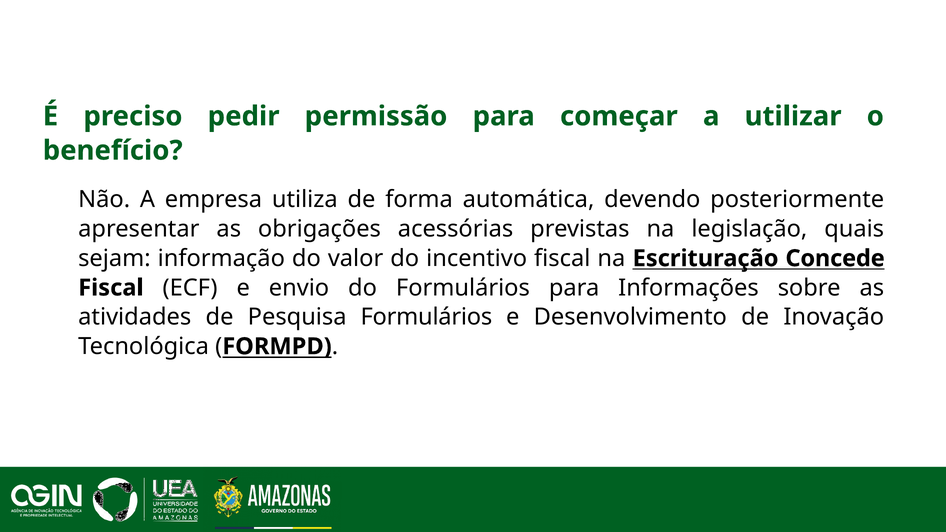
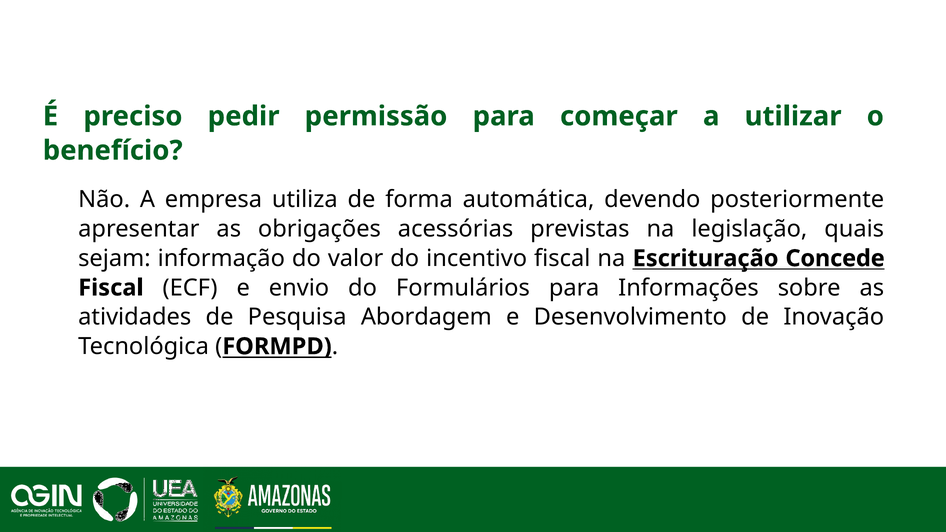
Pesquisa Formulários: Formulários -> Abordagem
